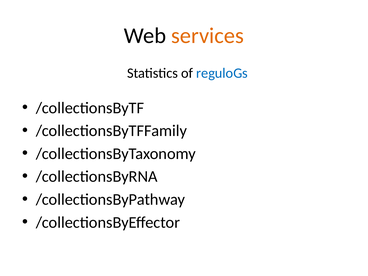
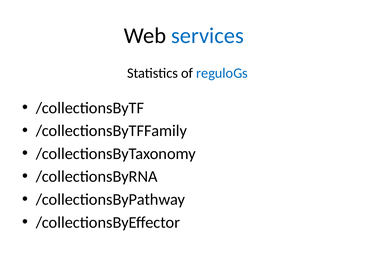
services colour: orange -> blue
